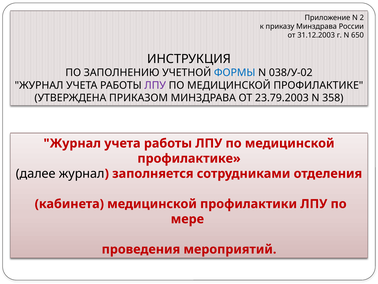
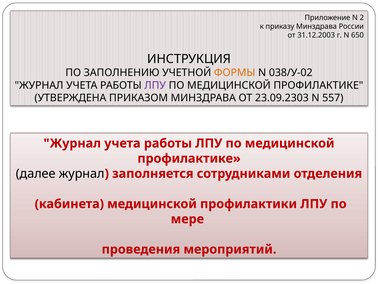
ФОРМЫ colour: blue -> orange
23.79.2003: 23.79.2003 -> 23.09.2303
358: 358 -> 557
